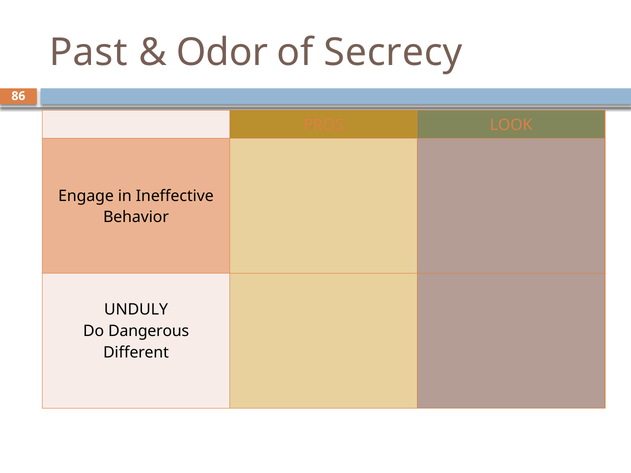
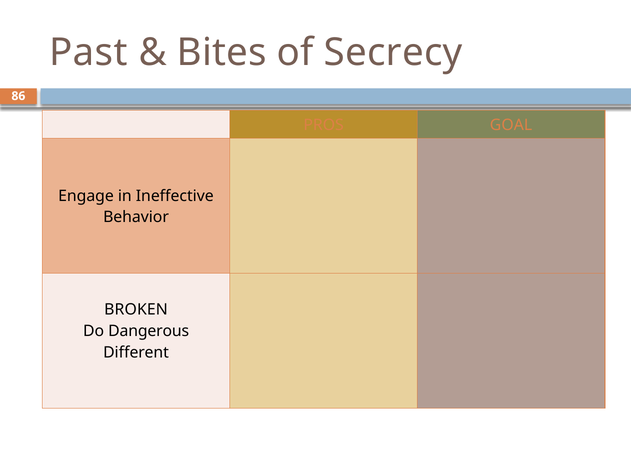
Odor: Odor -> Bites
LOOK: LOOK -> GOAL
UNDULY: UNDULY -> BROKEN
